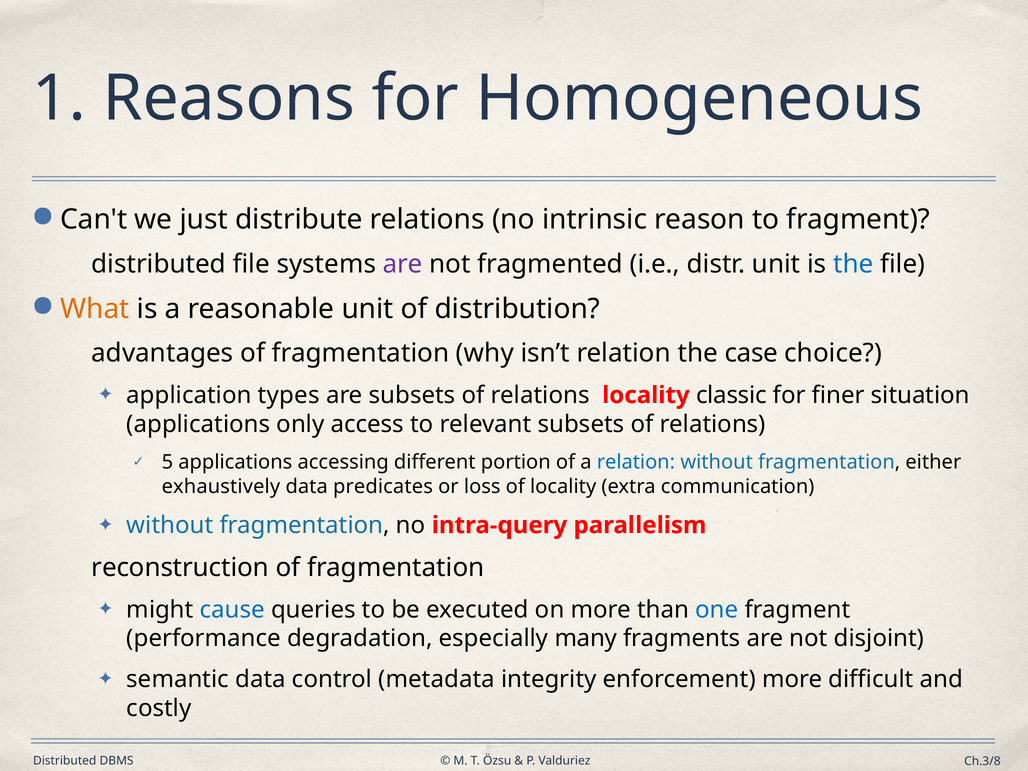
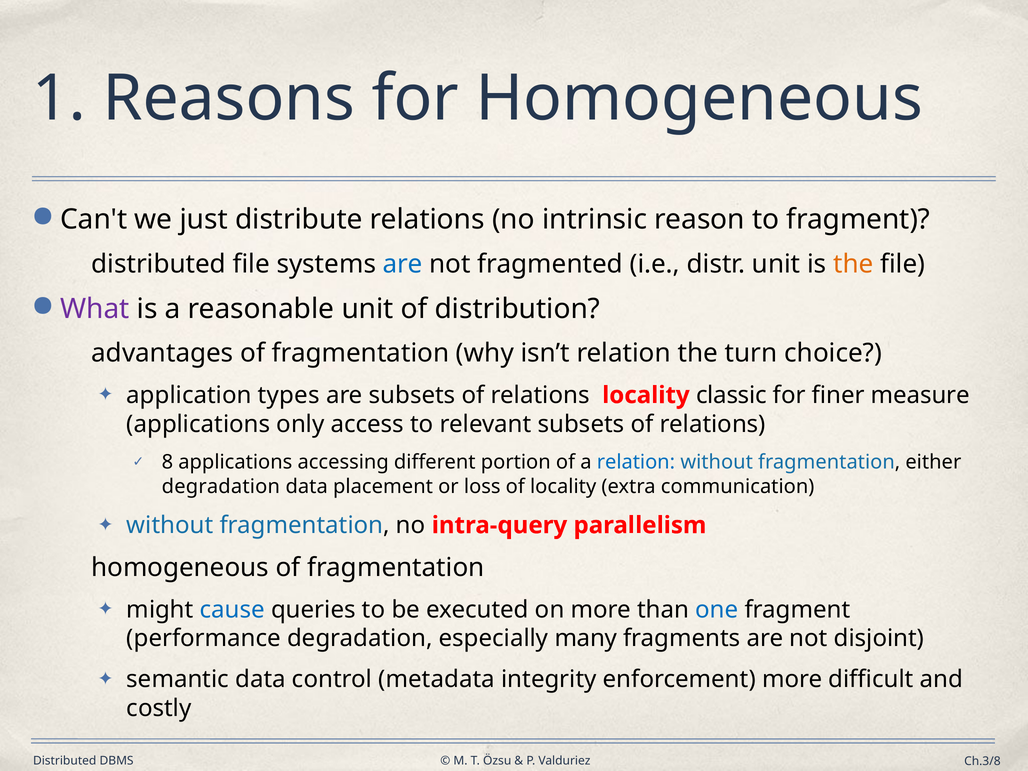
are at (403, 264) colour: purple -> blue
the at (853, 264) colour: blue -> orange
What colour: orange -> purple
case: case -> turn
situation: situation -> measure
5: 5 -> 8
exhaustively at (221, 486): exhaustively -> degradation
predicates: predicates -> placement
reconstruction at (180, 568): reconstruction -> homogeneous
